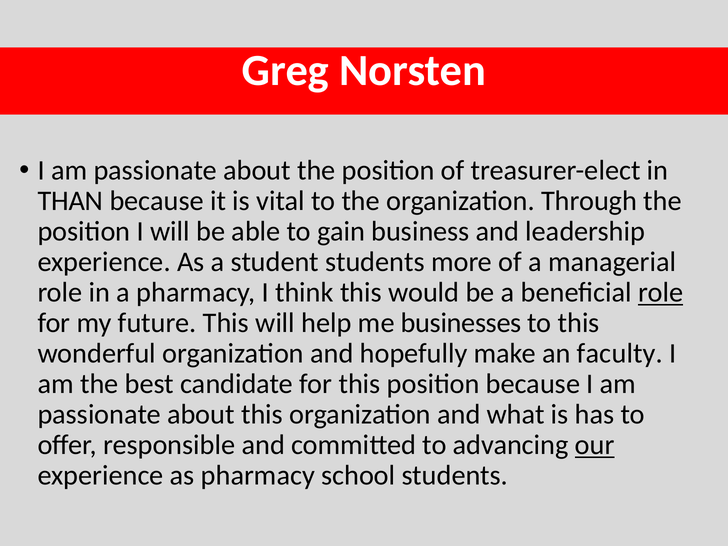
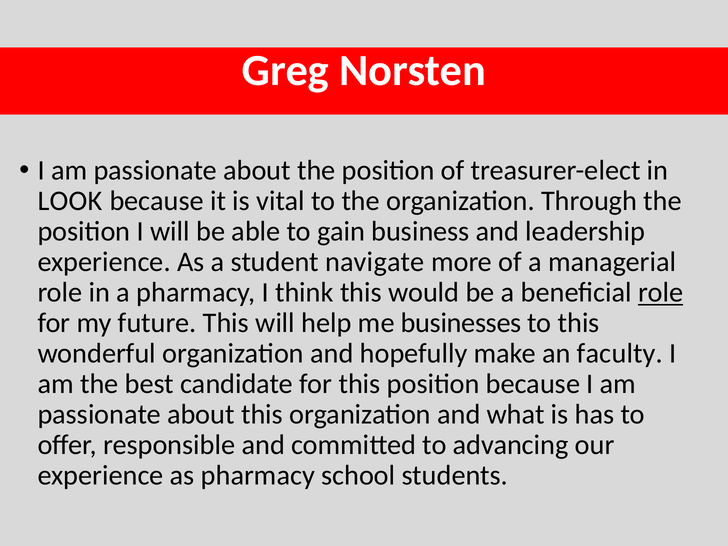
THAN: THAN -> LOOK
student students: students -> navigate
our underline: present -> none
